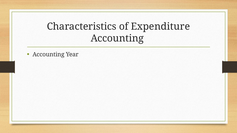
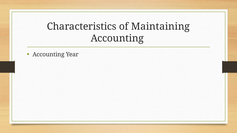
Expenditure: Expenditure -> Maintaining
